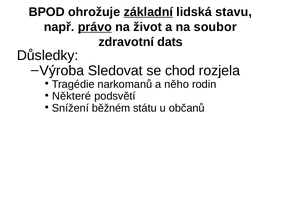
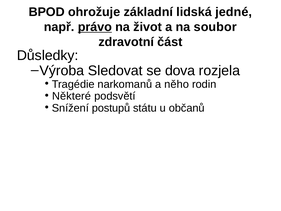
základní underline: present -> none
stavu: stavu -> jedné
dats: dats -> část
chod: chod -> dova
běžném: běžném -> postupů
